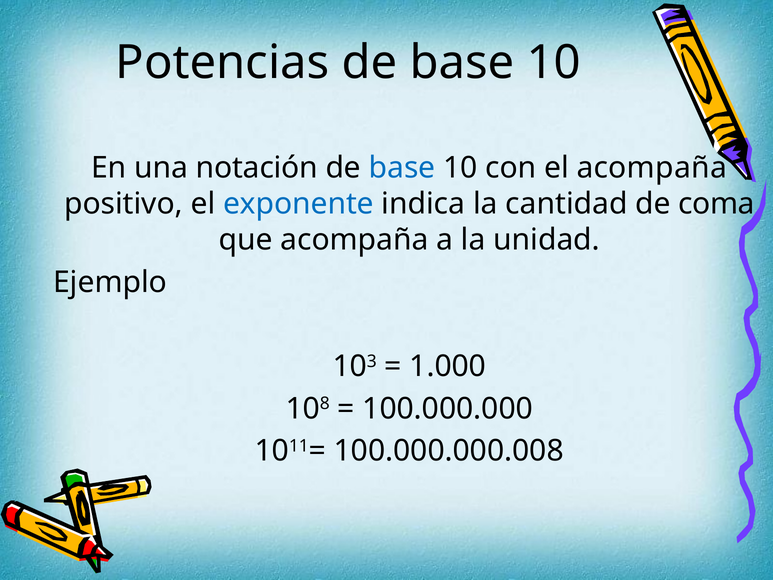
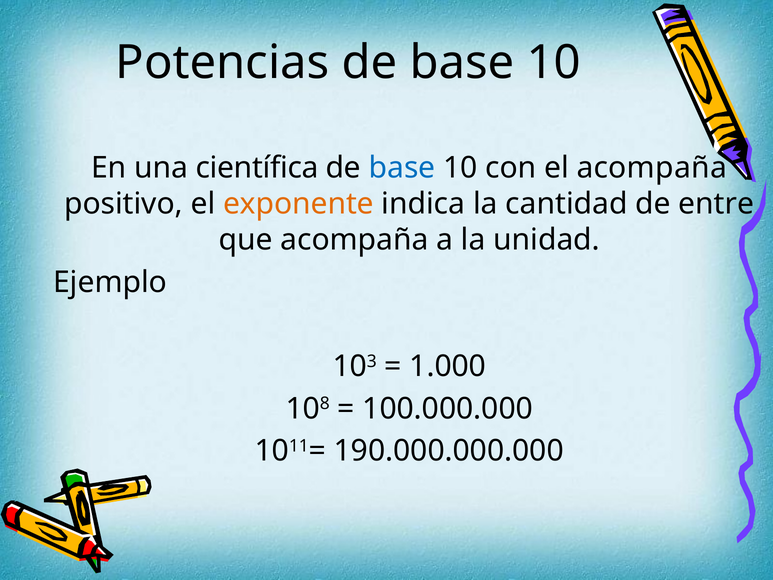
notación: notación -> científica
exponente colour: blue -> orange
coma: coma -> entre
100.000.000.008: 100.000.000.008 -> 190.000.000.000
